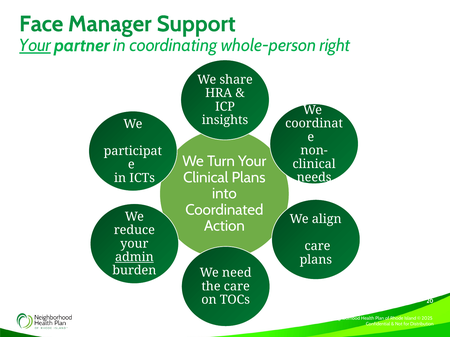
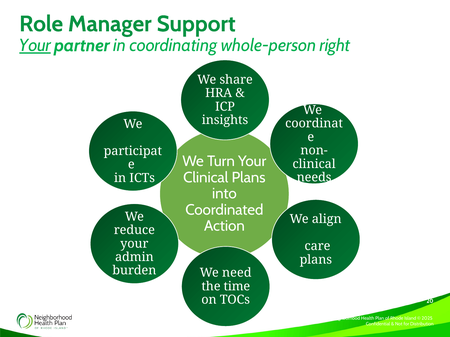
Face: Face -> Role
admin underline: present -> none
care at (237, 287): care -> time
